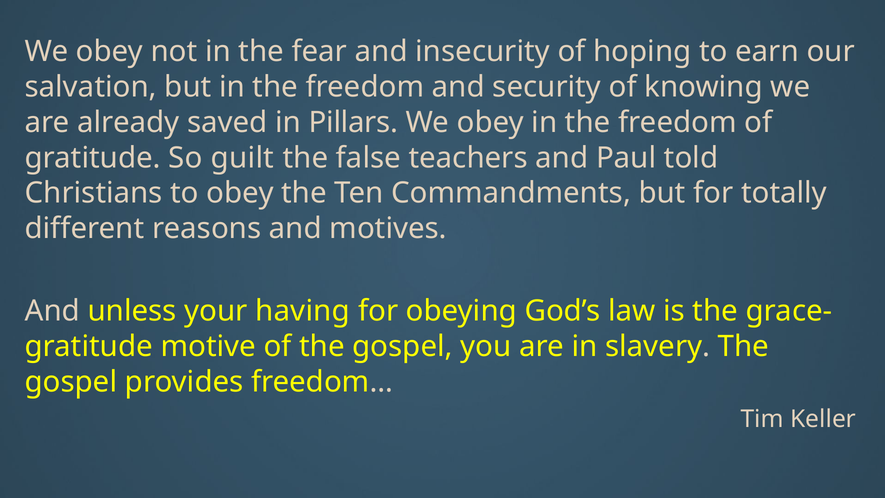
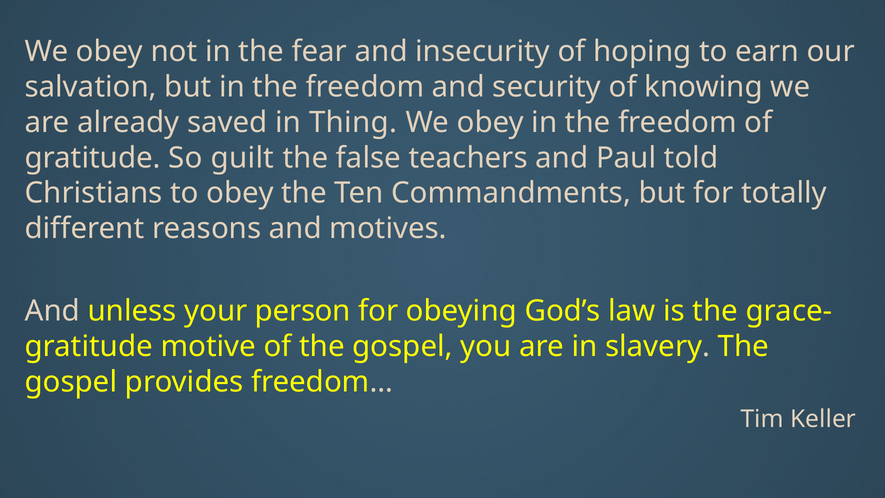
Pillars: Pillars -> Thing
having: having -> person
